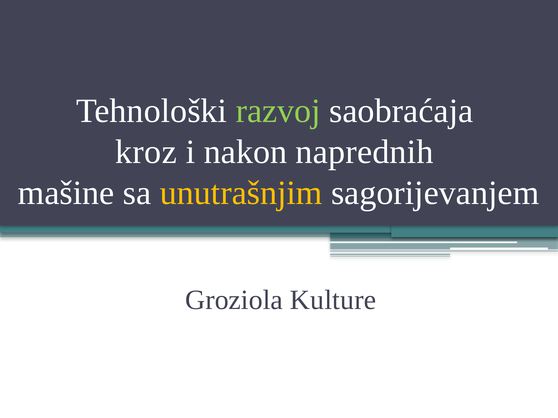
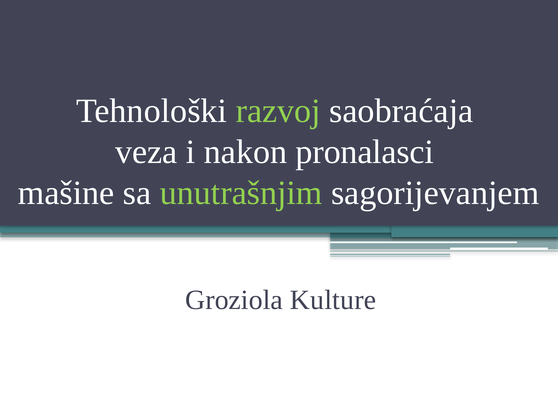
kroz: kroz -> veza
naprednih: naprednih -> pronalasci
unutrašnjim colour: yellow -> light green
